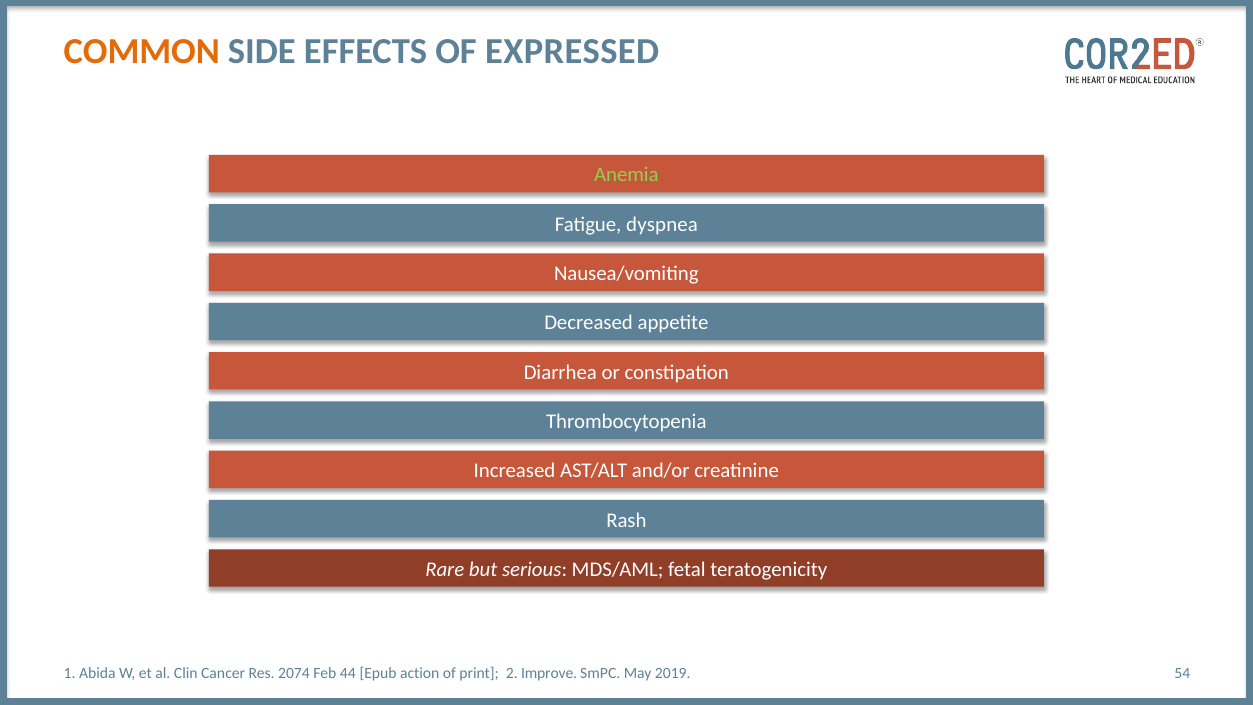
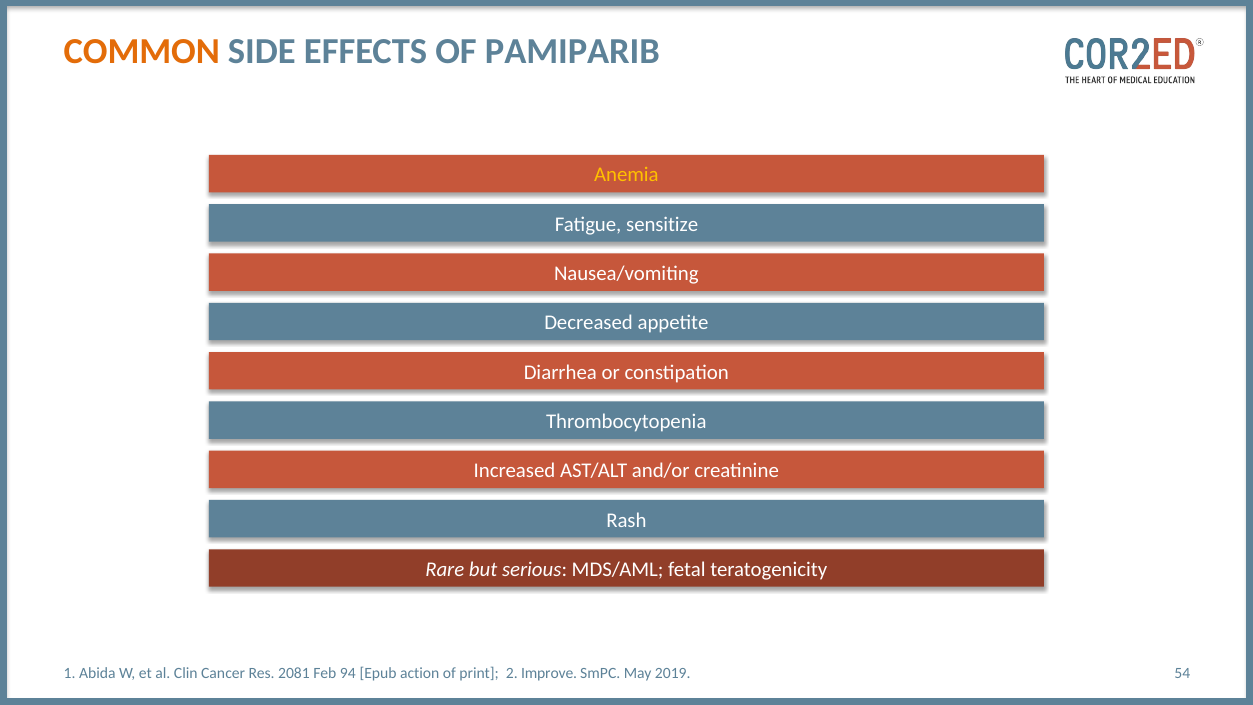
EXPRESSED: EXPRESSED -> PAMIPARIB
Anemia colour: light green -> yellow
dyspnea: dyspnea -> sensitize
2074: 2074 -> 2081
44: 44 -> 94
